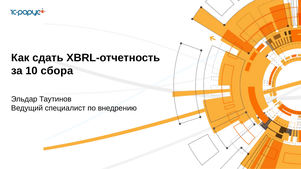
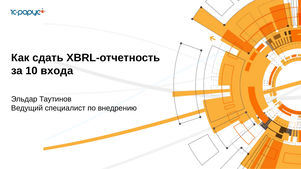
сбора: сбора -> входа
